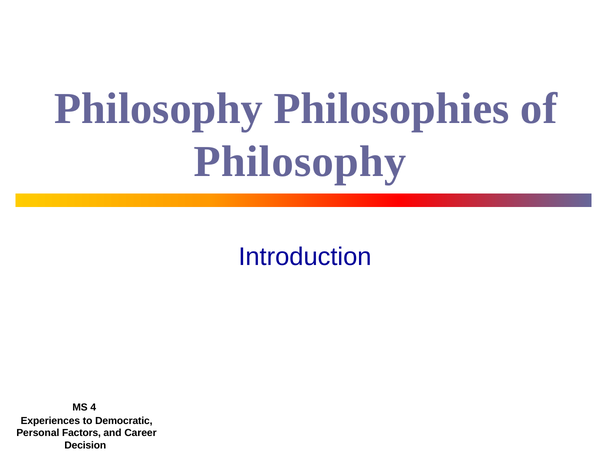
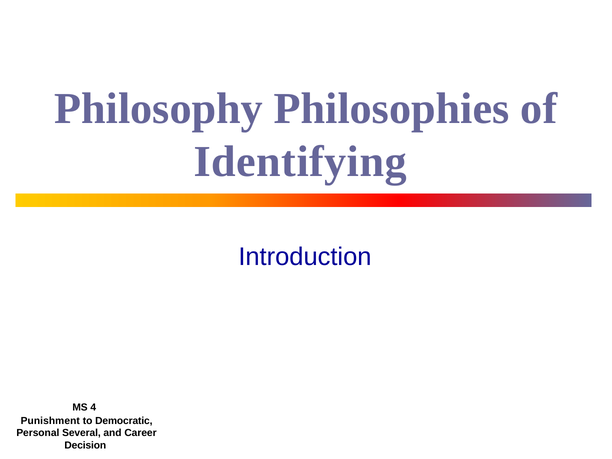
Philosophy at (300, 162): Philosophy -> Identifying
Experiences: Experiences -> Punishment
Factors: Factors -> Several
